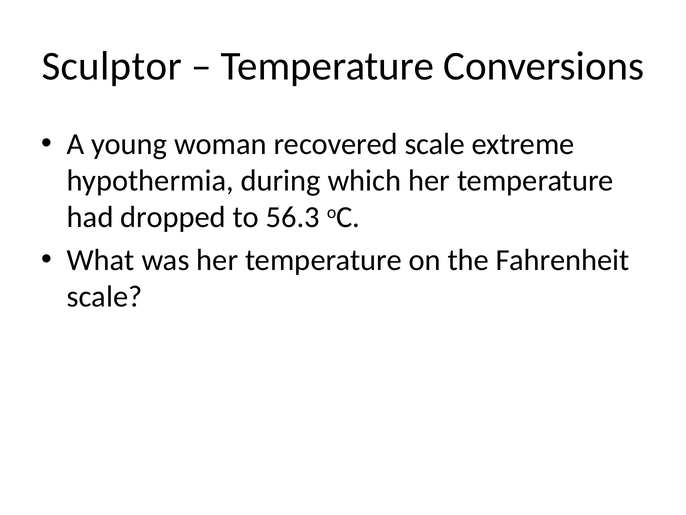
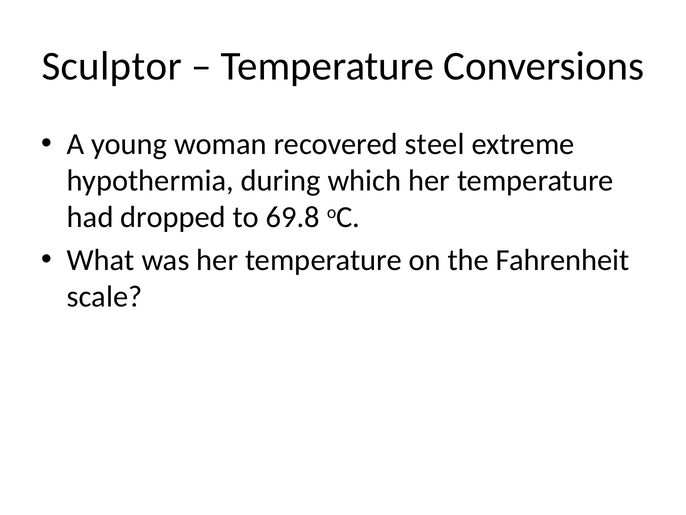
recovered scale: scale -> steel
56.3: 56.3 -> 69.8
